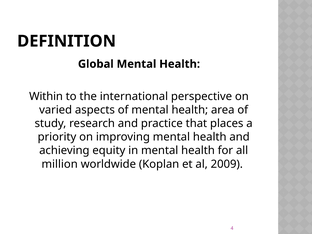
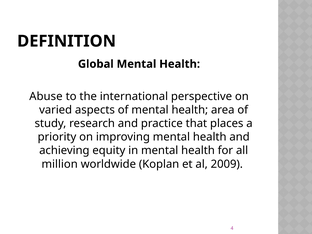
Within: Within -> Abuse
